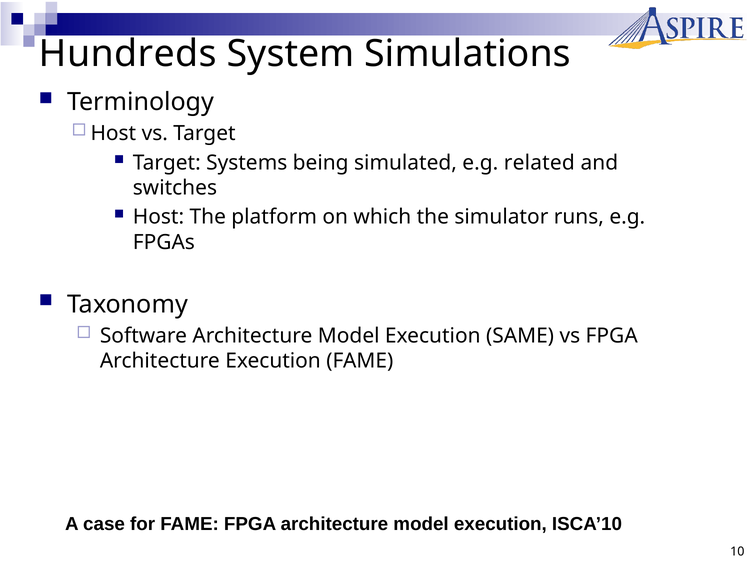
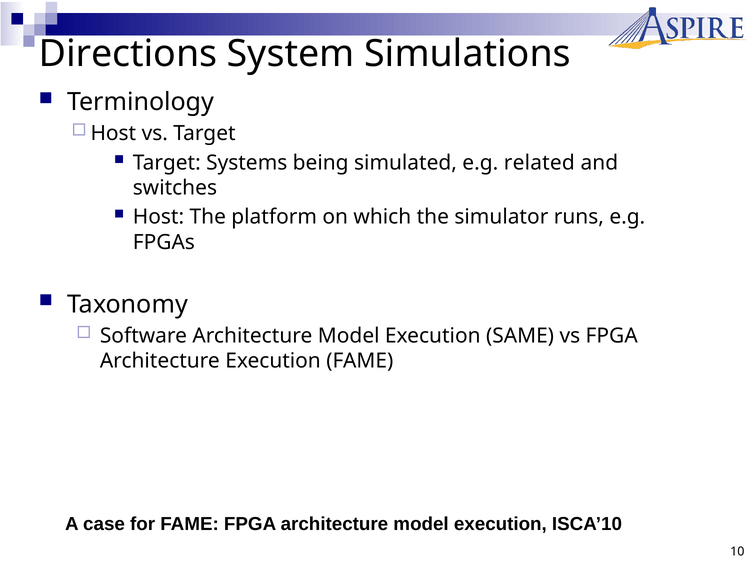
Hundreds: Hundreds -> Directions
